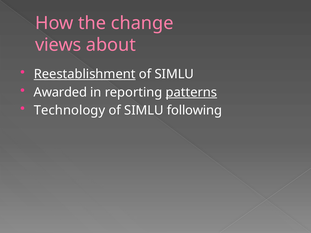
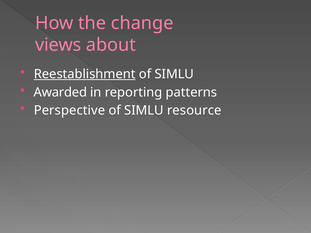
patterns underline: present -> none
Technology: Technology -> Perspective
following: following -> resource
